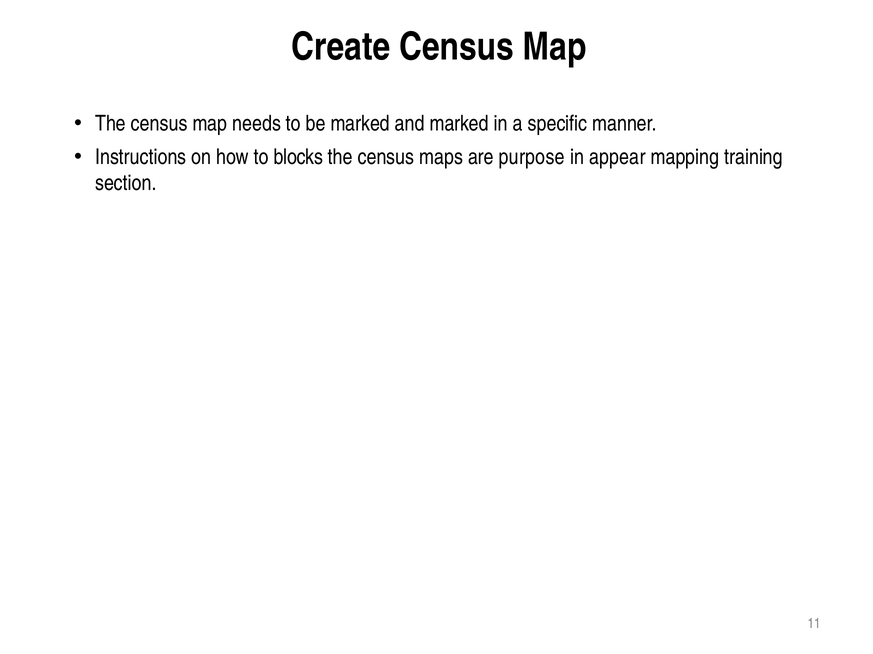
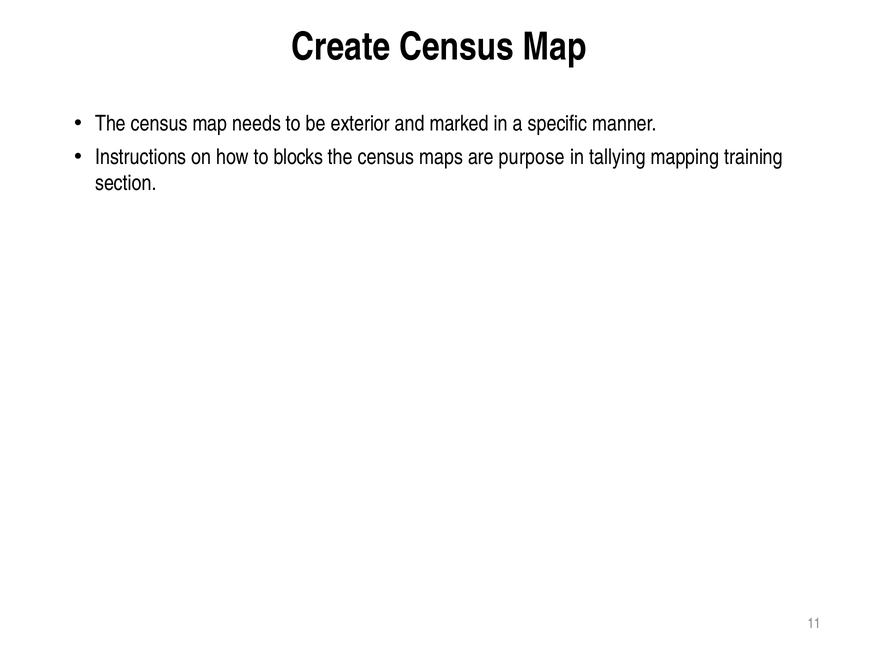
be marked: marked -> exterior
appear: appear -> tallying
